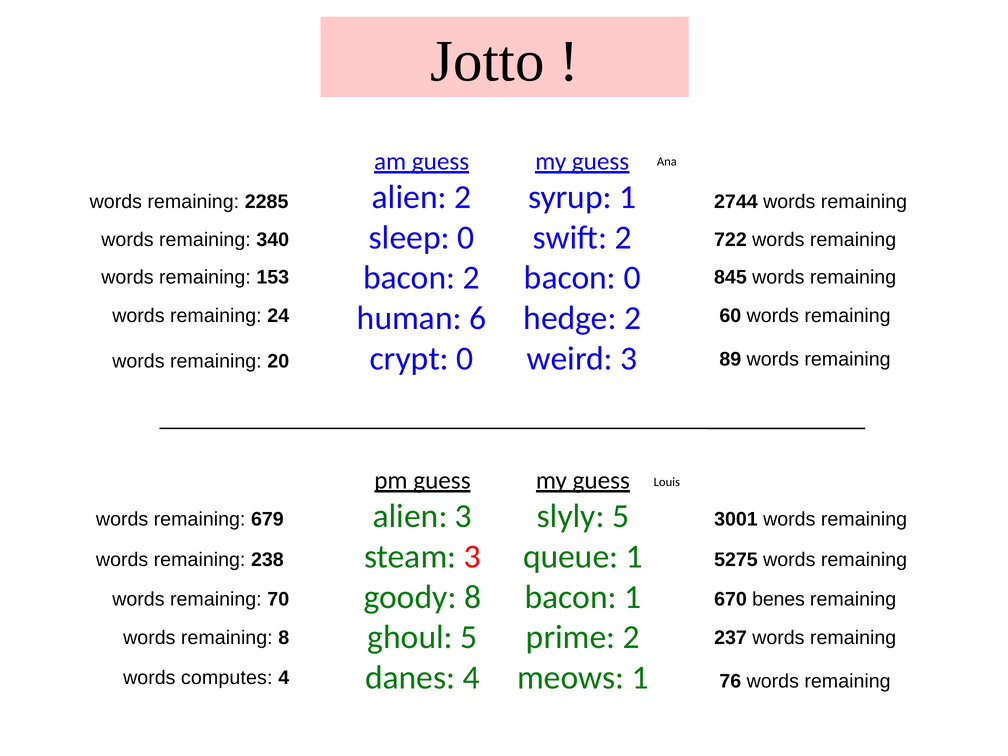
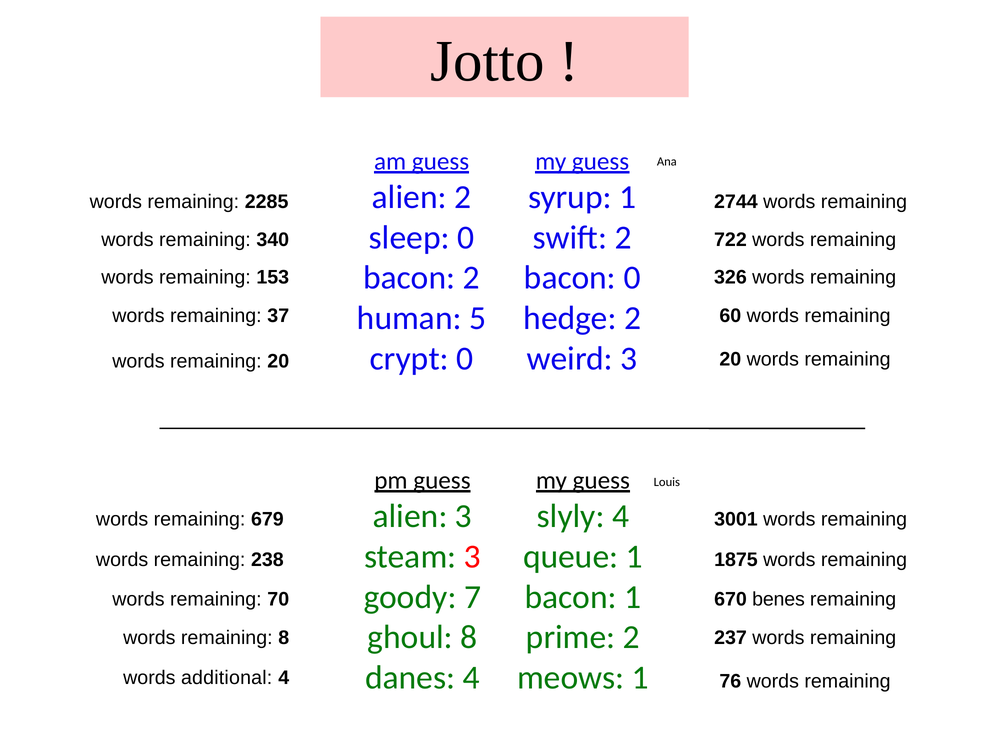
845: 845 -> 326
6: 6 -> 5
24: 24 -> 37
20 89: 89 -> 20
slyly 5: 5 -> 4
5275: 5275 -> 1875
goody 8: 8 -> 7
ghoul 5: 5 -> 8
computes: computes -> additional
